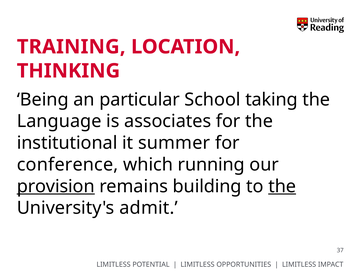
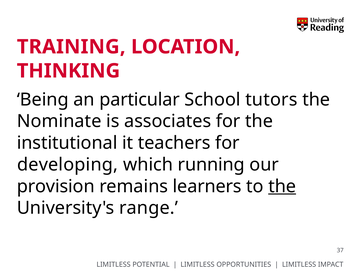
taking: taking -> tutors
Language: Language -> Nominate
summer: summer -> teachers
conference: conference -> developing
provision underline: present -> none
building: building -> learners
admit: admit -> range
